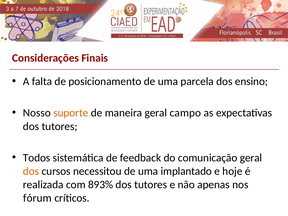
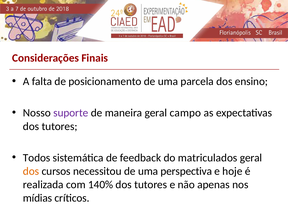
suporte colour: orange -> purple
comunicação: comunicação -> matriculados
implantado: implantado -> perspectiva
893%: 893% -> 140%
fórum: fórum -> mídias
